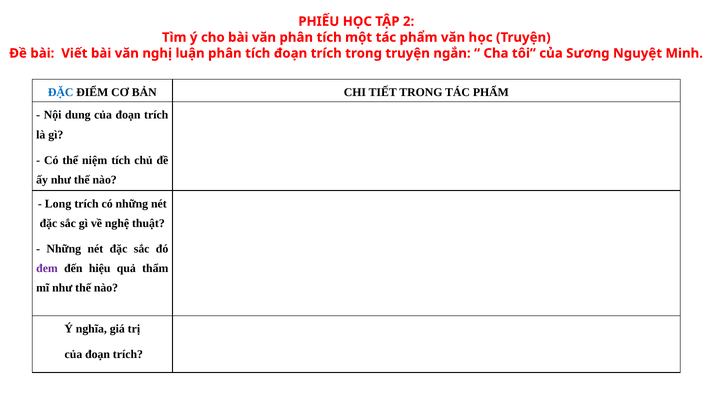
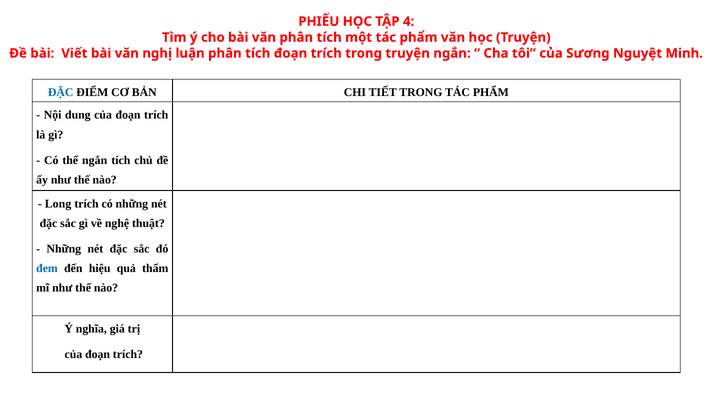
2: 2 -> 4
thể niệm: niệm -> ngắn
đem colour: purple -> blue
